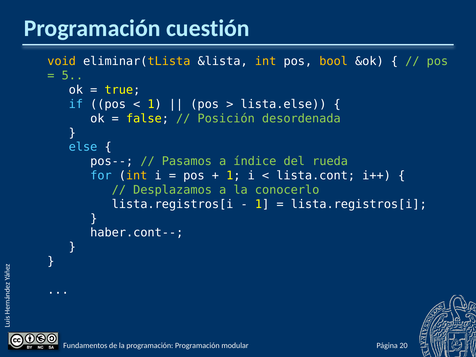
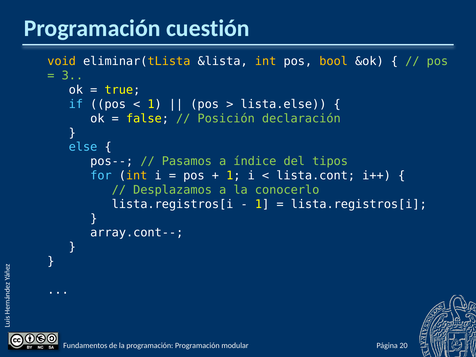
5: 5 -> 3
desordenada: desordenada -> declaración
rueda: rueda -> tipos
haber.cont--: haber.cont-- -> array.cont--
